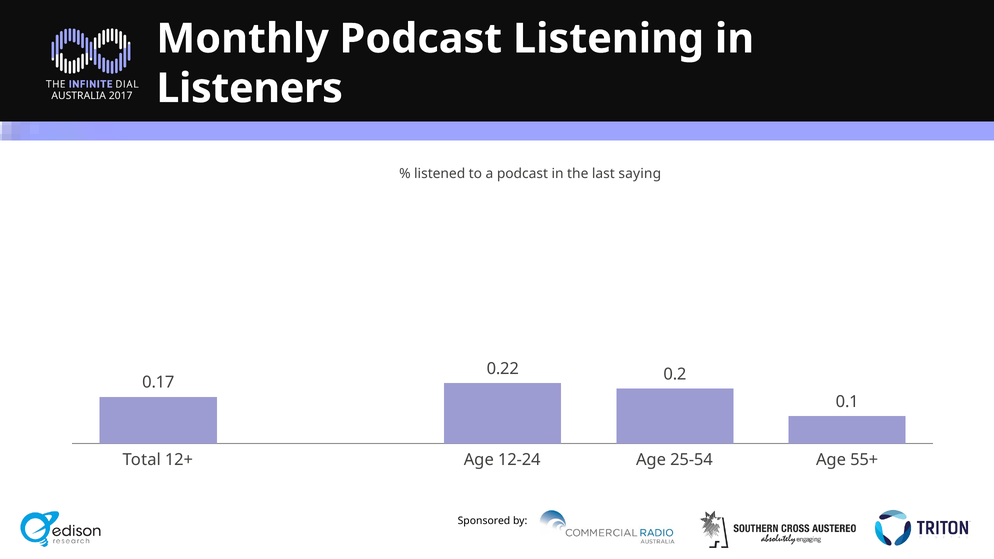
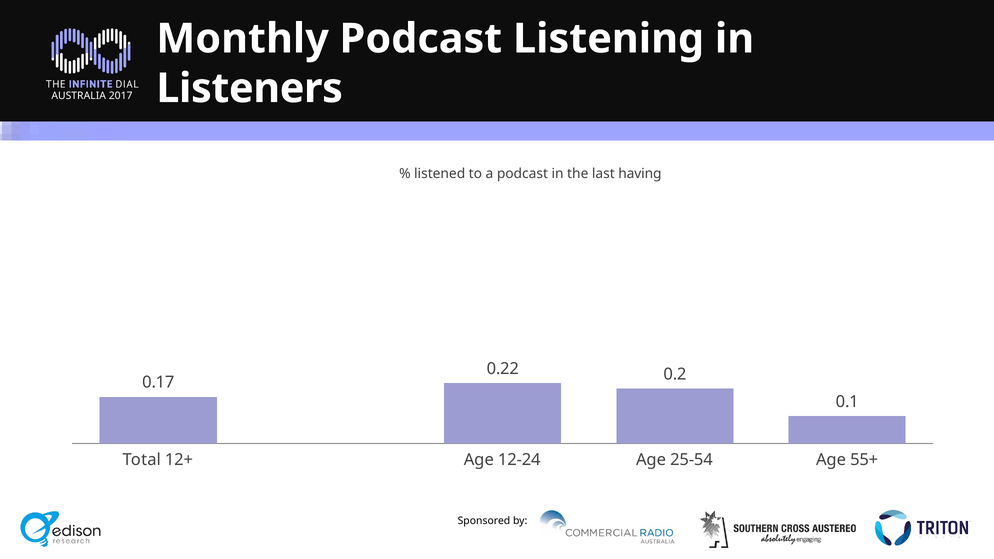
saying: saying -> having
